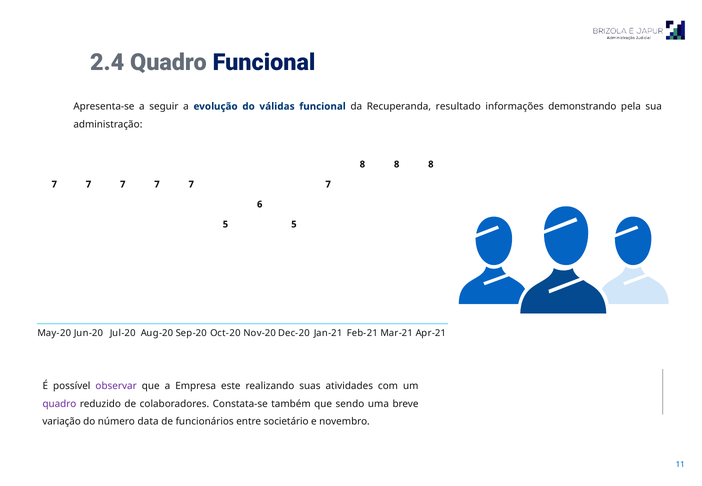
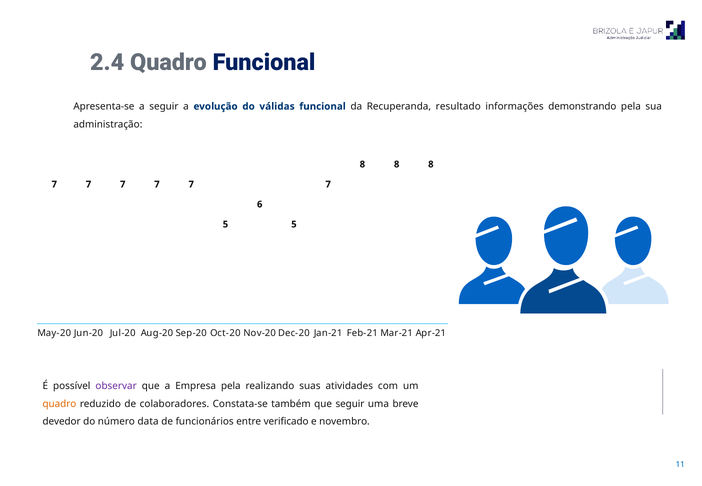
Empresa este: este -> pela
quadro at (59, 404) colour: purple -> orange
que sendo: sendo -> seguir
variação: variação -> devedor
societário: societário -> verificado
